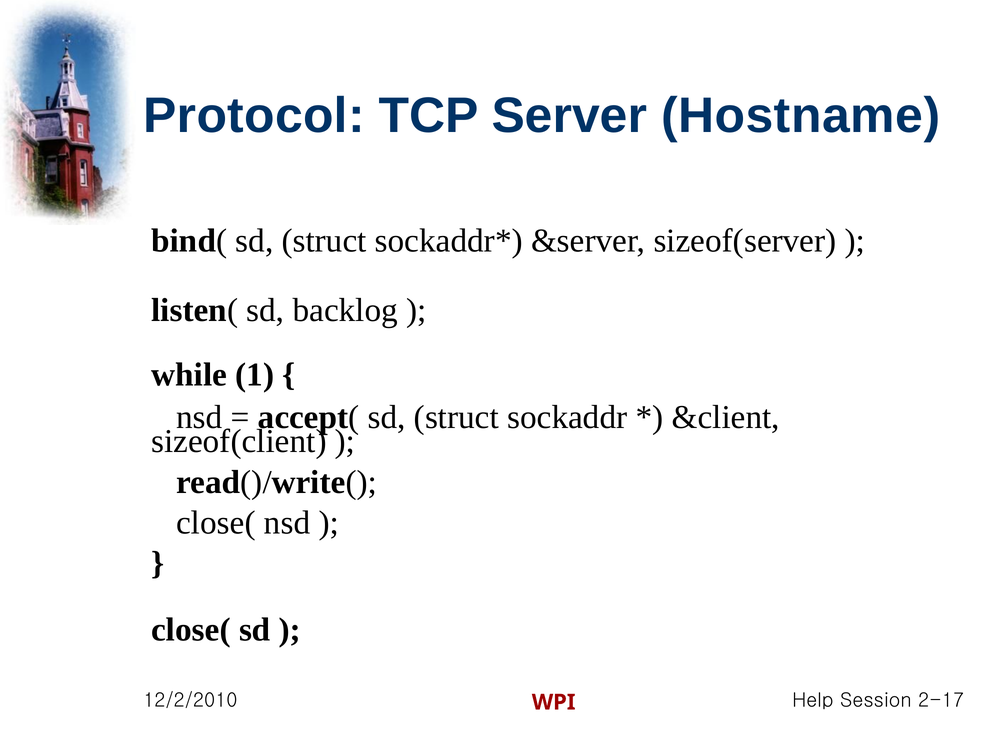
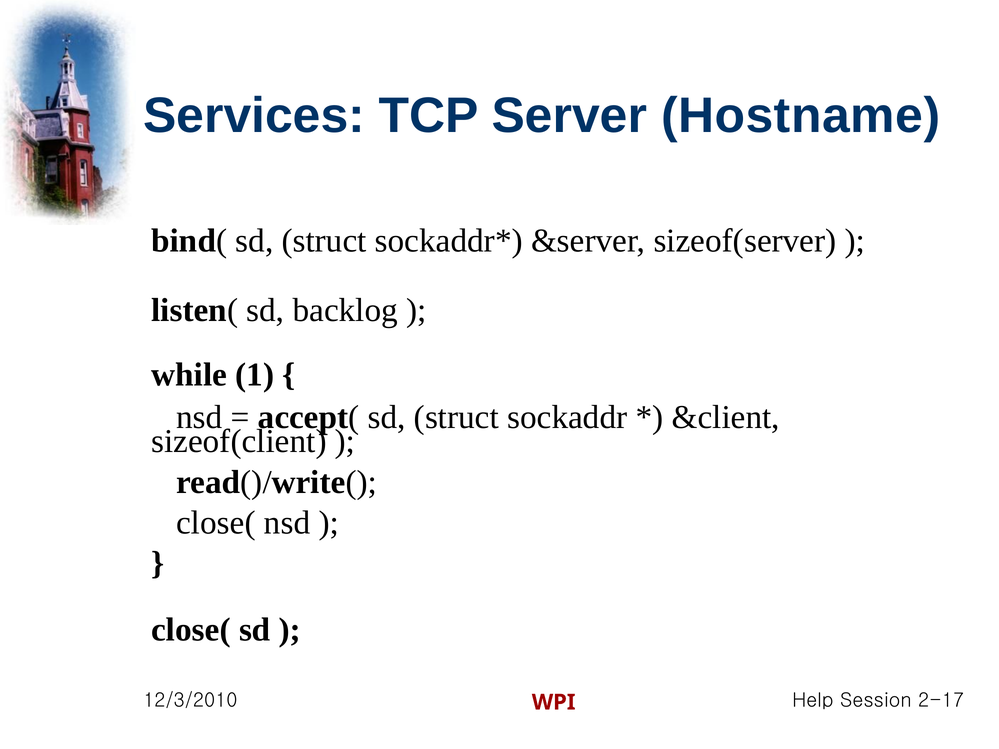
Protocol: Protocol -> Services
12/2/2010: 12/2/2010 -> 12/3/2010
